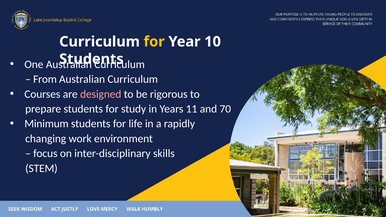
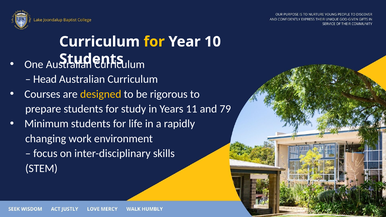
From: From -> Head
designed colour: pink -> yellow
70: 70 -> 79
